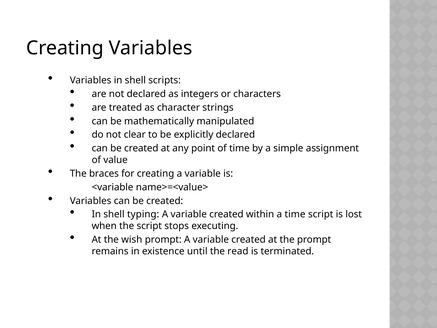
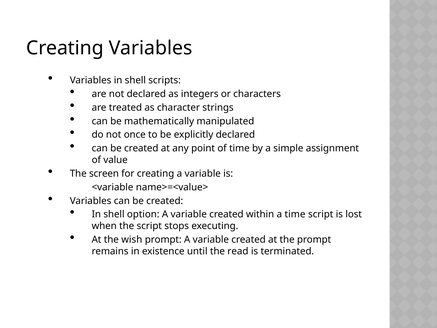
clear: clear -> once
braces: braces -> screen
typing: typing -> option
